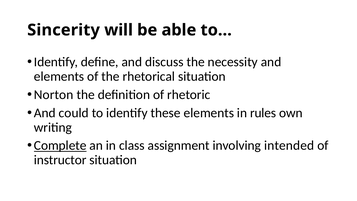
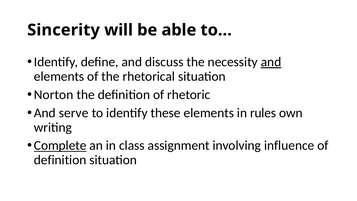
and at (271, 62) underline: none -> present
could: could -> serve
intended: intended -> influence
instructor at (60, 160): instructor -> definition
